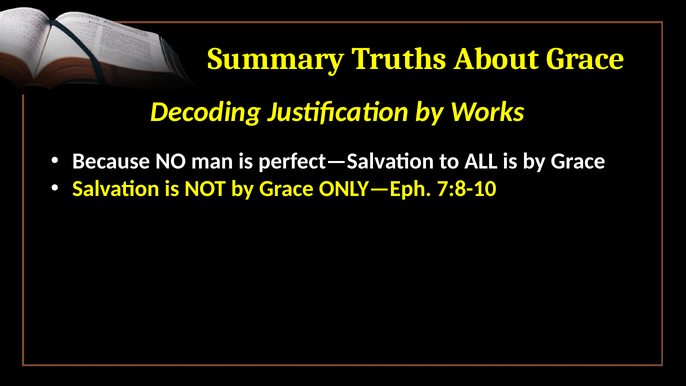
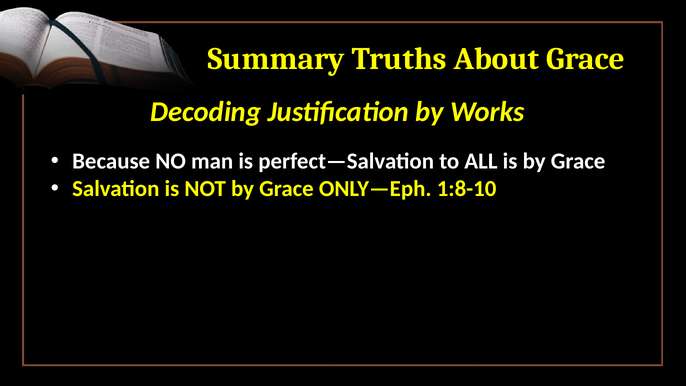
7:8-10: 7:8-10 -> 1:8-10
